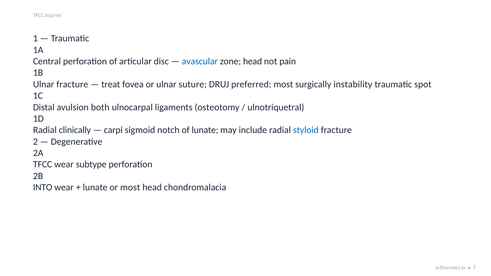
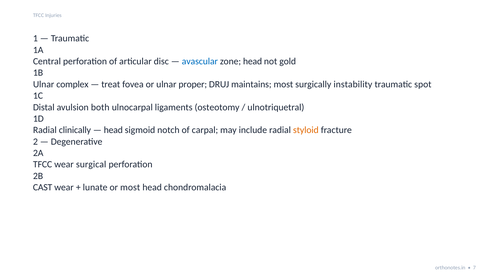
pain: pain -> gold
Ulnar fracture: fracture -> complex
suture: suture -> proper
preferred: preferred -> maintains
carpi at (113, 130): carpi -> head
of lunate: lunate -> carpal
styloid colour: blue -> orange
subtype: subtype -> surgical
INTO: INTO -> CAST
